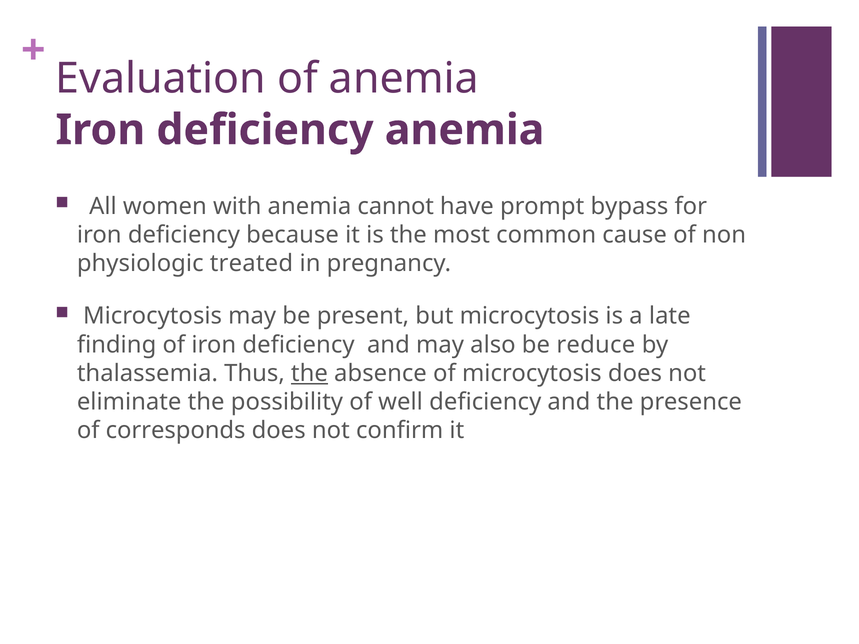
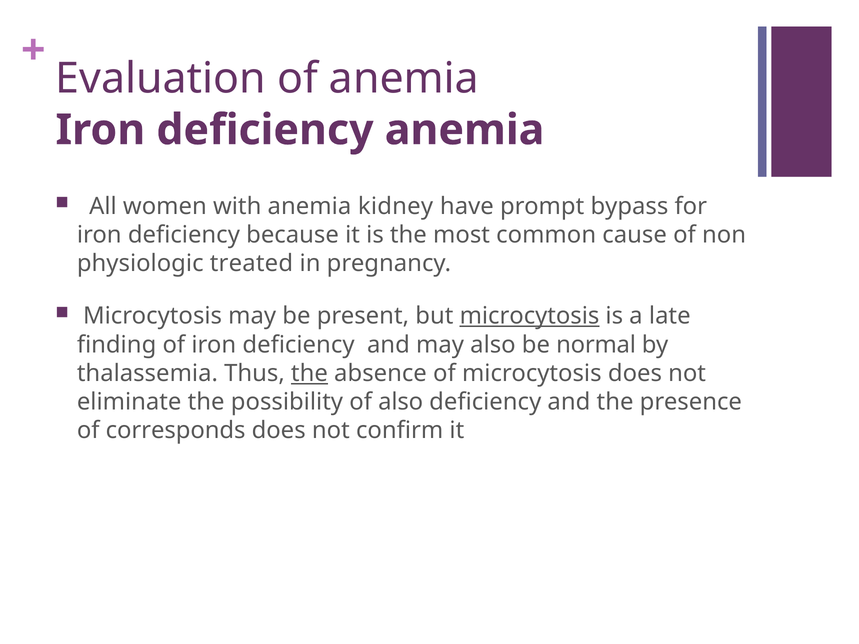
cannot: cannot -> kidney
microcytosis at (529, 316) underline: none -> present
reduce: reduce -> normal
of well: well -> also
